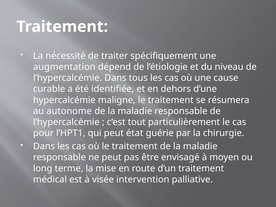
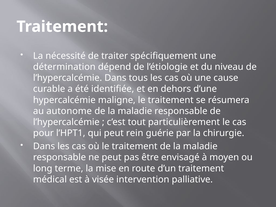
augmentation: augmentation -> détermination
état: état -> rein
